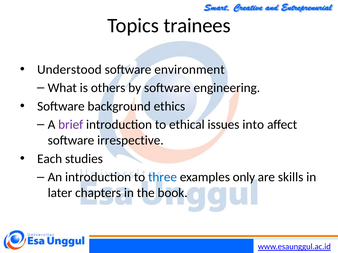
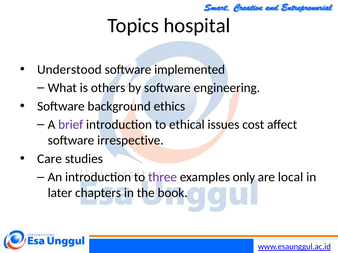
trainees: trainees -> hospital
environment: environment -> implemented
into: into -> cost
Each: Each -> Care
three colour: blue -> purple
skills: skills -> local
